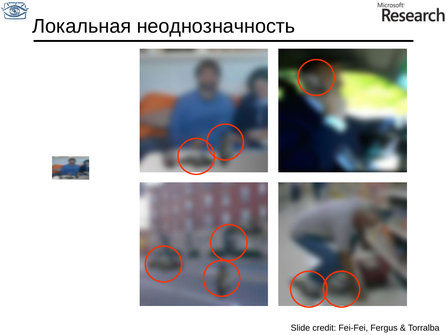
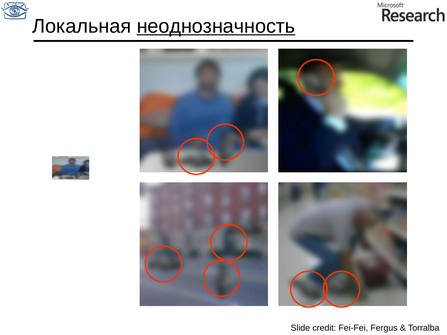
неоднозначность underline: none -> present
